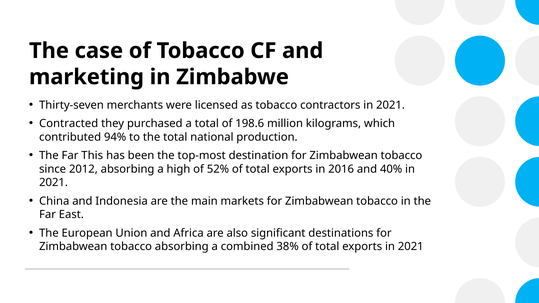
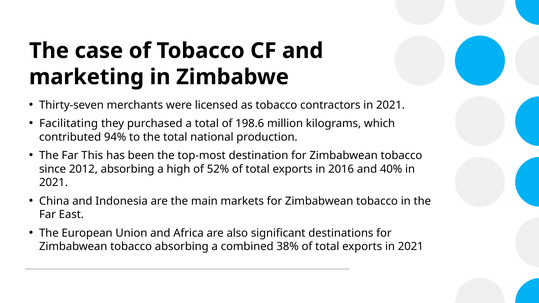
Contracted: Contracted -> Facilitating
